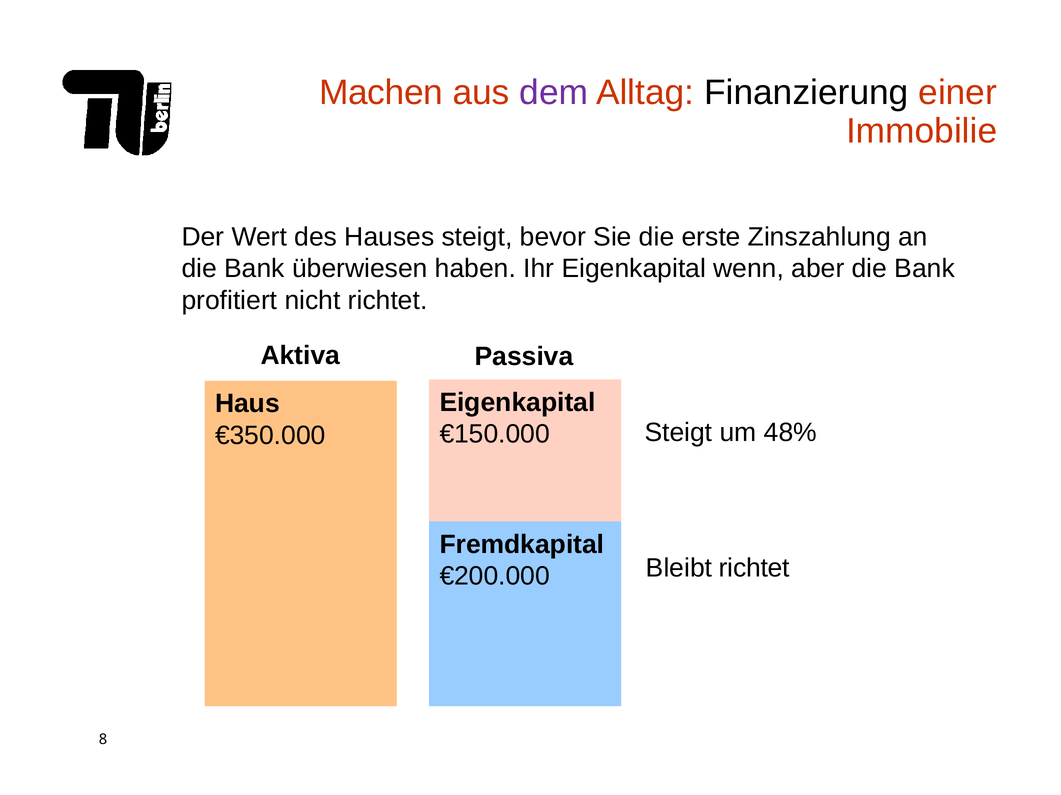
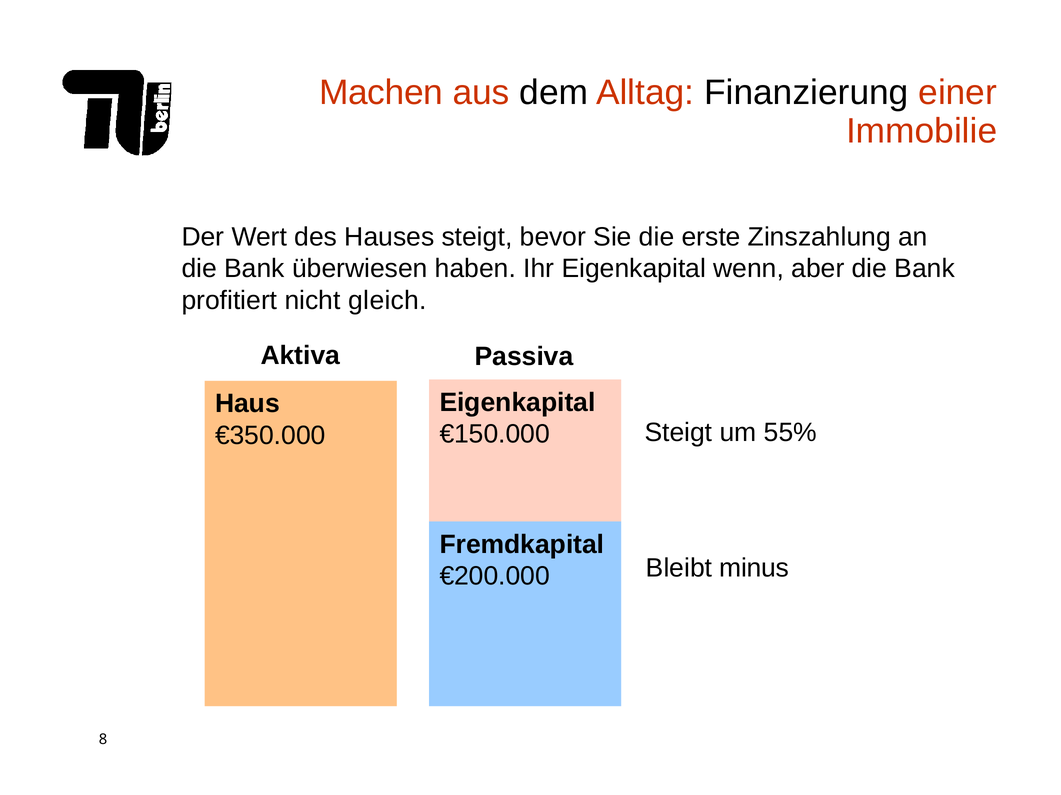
dem colour: purple -> black
nicht richtet: richtet -> gleich
48%: 48% -> 55%
Bleibt richtet: richtet -> minus
